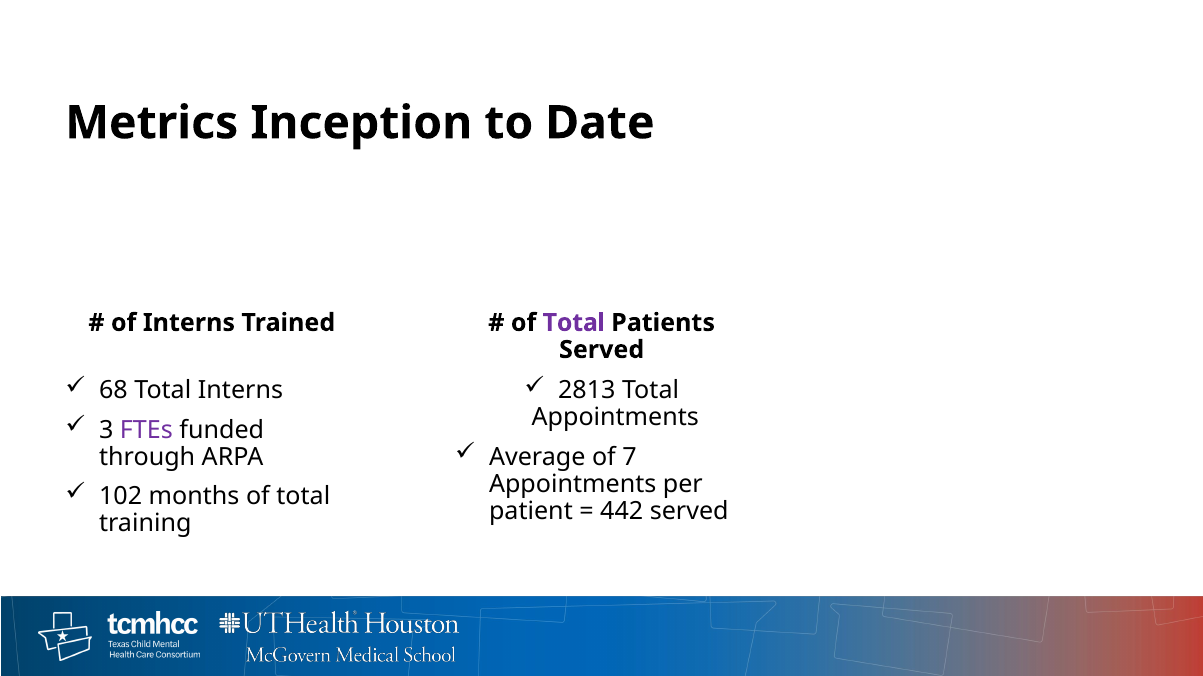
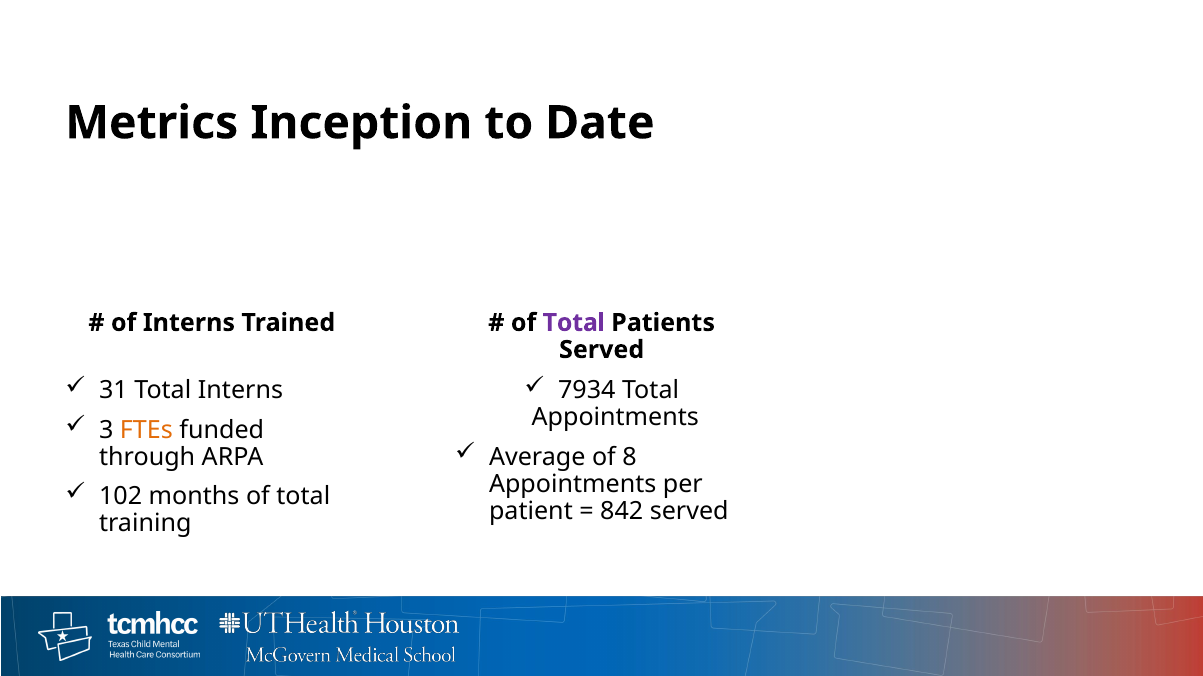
68: 68 -> 31
2813: 2813 -> 7934
FTEs colour: purple -> orange
7: 7 -> 8
442: 442 -> 842
